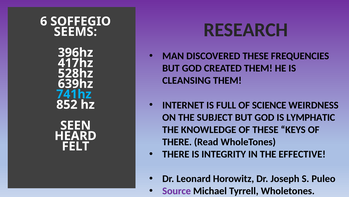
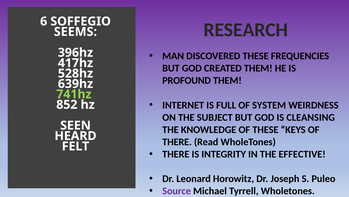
CLEANSING: CLEANSING -> PROFOUND
741hz colour: light blue -> light green
SCIENCE: SCIENCE -> SYSTEM
LYMPHATIC: LYMPHATIC -> CLEANSING
